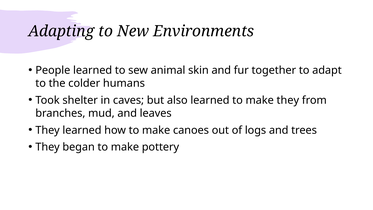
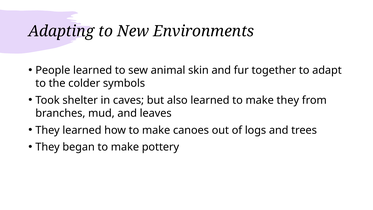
humans: humans -> symbols
